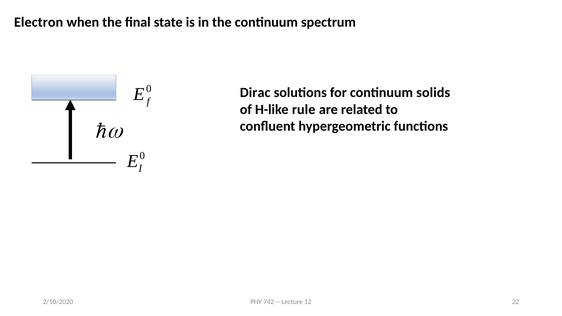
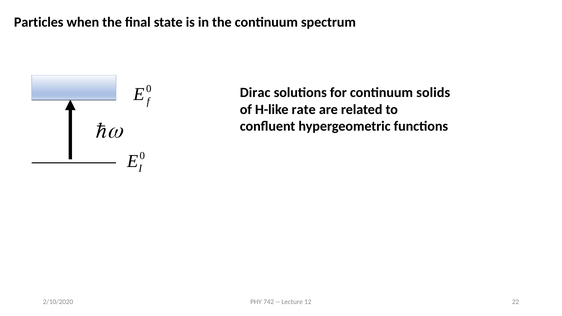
Electron: Electron -> Particles
rule: rule -> rate
